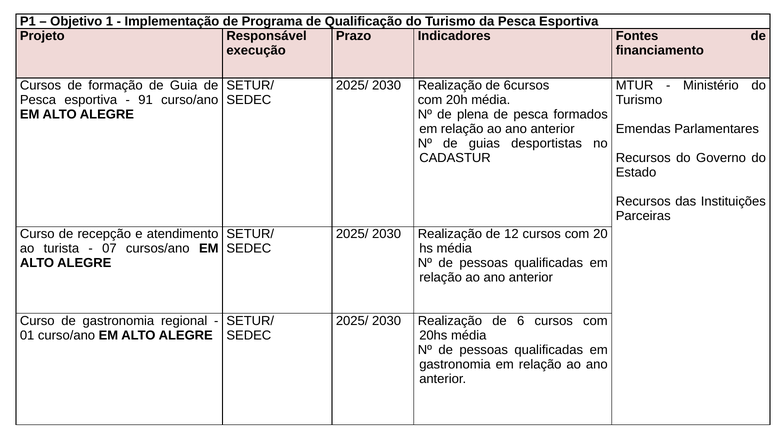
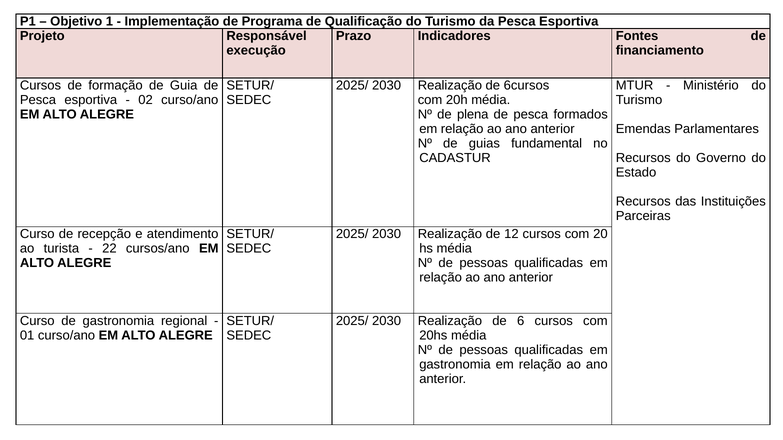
91: 91 -> 02
desportistas: desportistas -> fundamental
07: 07 -> 22
